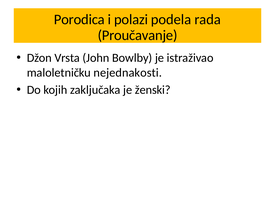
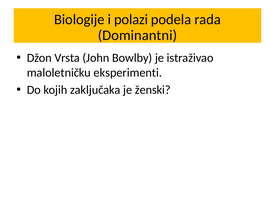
Porodica: Porodica -> Biologije
Proučavanje: Proučavanje -> Dominantni
nejednakosti: nejednakosti -> eksperimenti
